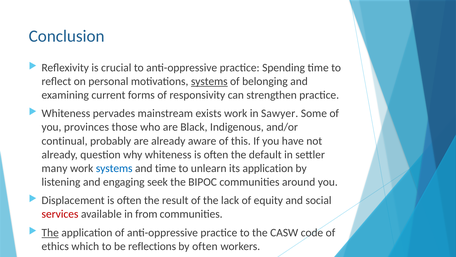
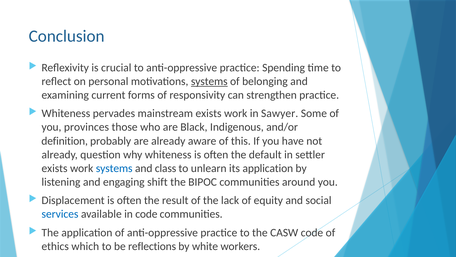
continual: continual -> definition
many at (55, 168): many -> exists
and time: time -> class
seek: seek -> shift
services colour: red -> blue
in from: from -> code
The at (50, 232) underline: present -> none
by often: often -> white
